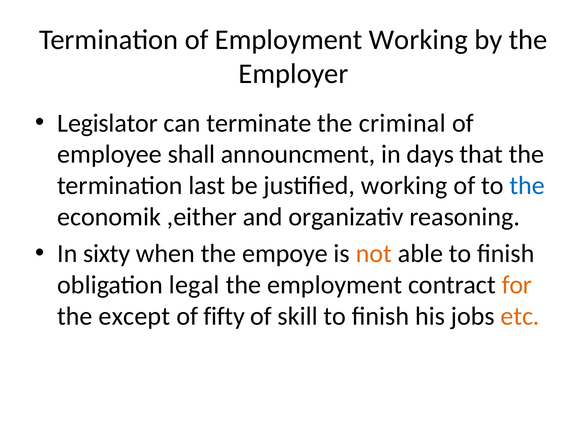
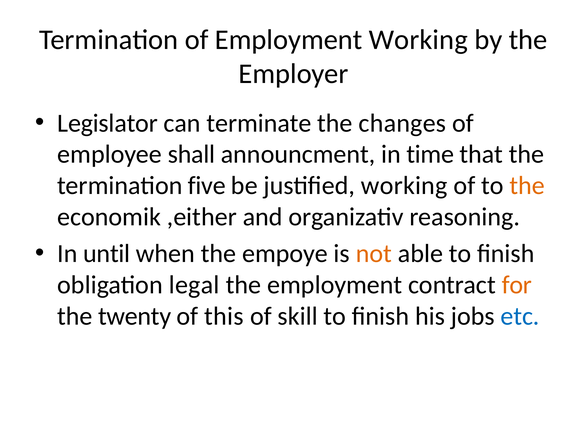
criminal: criminal -> changes
days: days -> time
last: last -> five
the at (527, 186) colour: blue -> orange
sixty: sixty -> until
except: except -> twenty
fifty: fifty -> this
etc colour: orange -> blue
